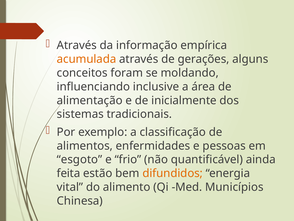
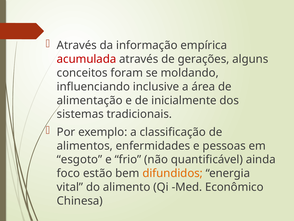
acumulada colour: orange -> red
feita: feita -> foco
Municípios: Municípios -> Econômico
